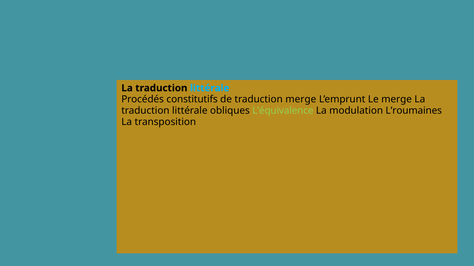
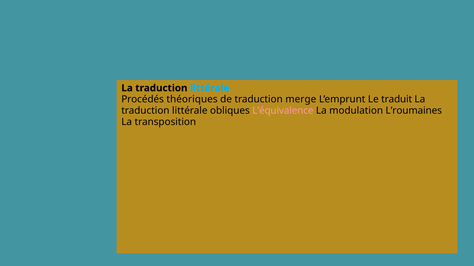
constitutifs: constitutifs -> théoriques
Le merge: merge -> traduit
L’équivalence colour: light green -> pink
